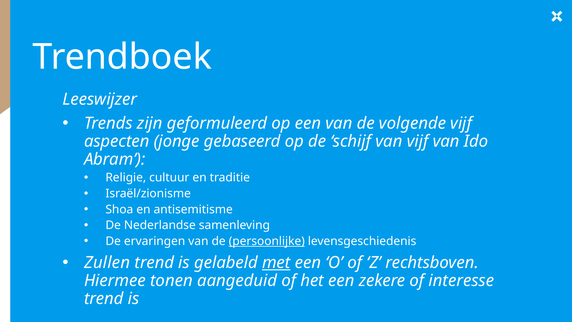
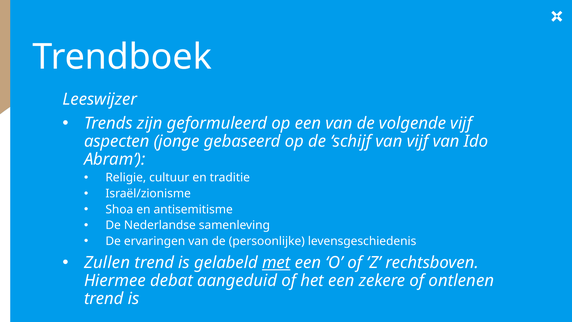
persoonlijke underline: present -> none
tonen: tonen -> debat
interesse: interesse -> ontlenen
